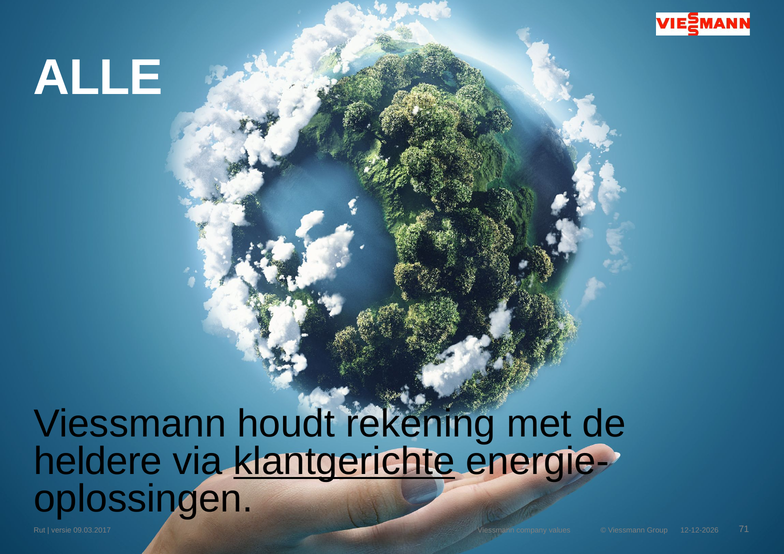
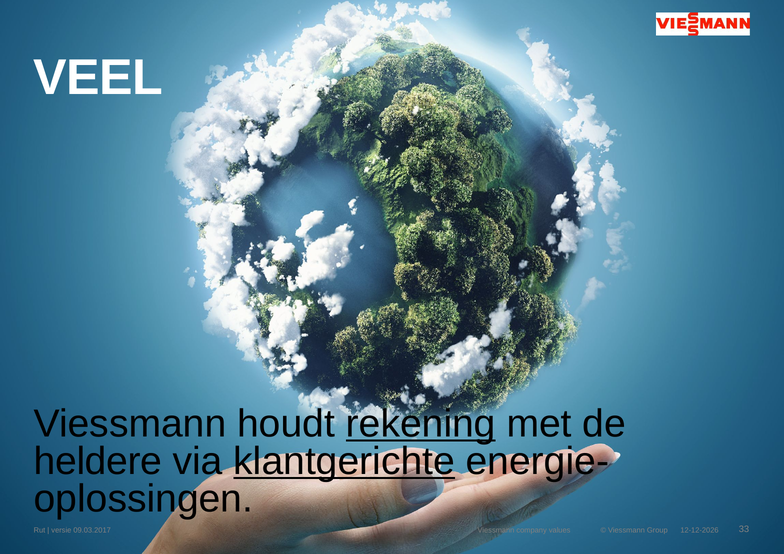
ALLE: ALLE -> VEEL
rekening underline: none -> present
71: 71 -> 33
